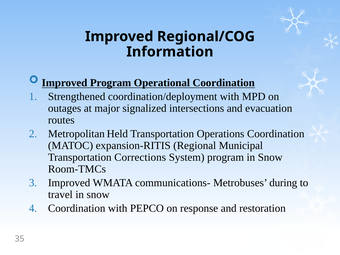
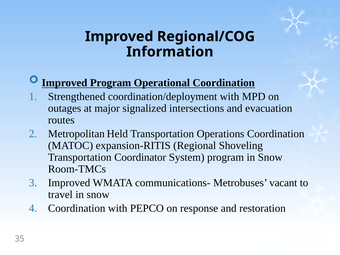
Municipal: Municipal -> Shoveling
Corrections: Corrections -> Coordinator
during: during -> vacant
